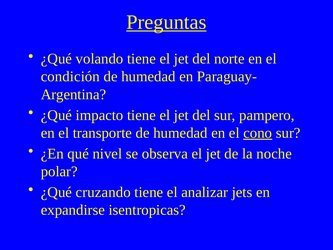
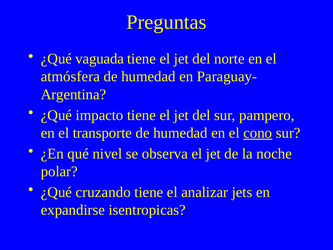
Preguntas underline: present -> none
volando: volando -> vaguada
condición: condición -> atmósfera
